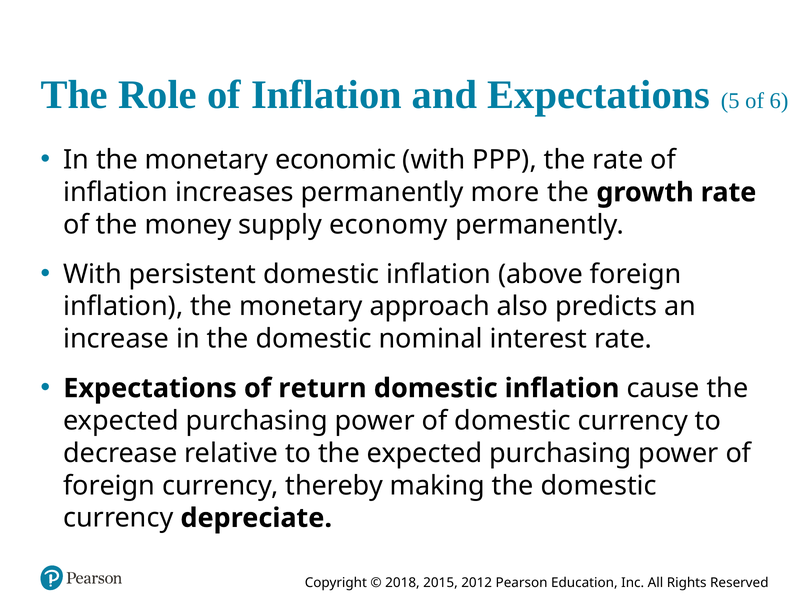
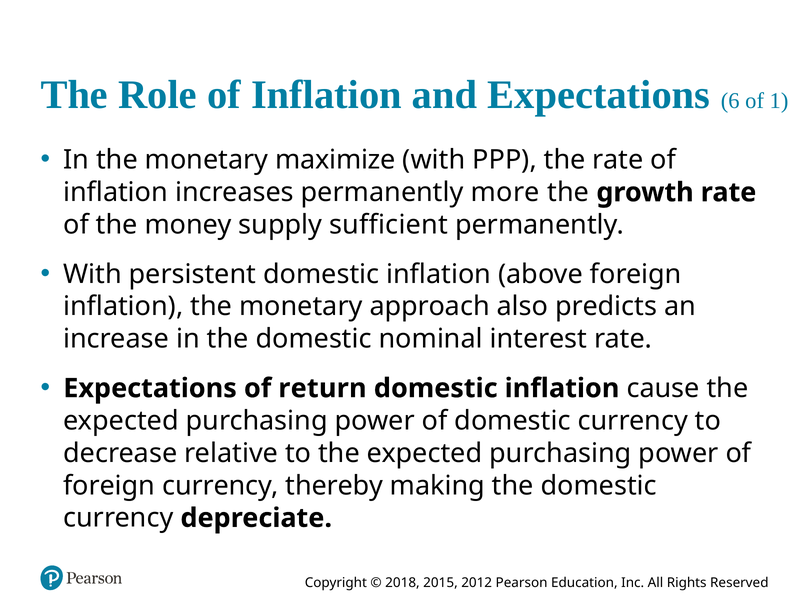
5: 5 -> 6
6: 6 -> 1
economic: economic -> maximize
economy: economy -> sufficient
